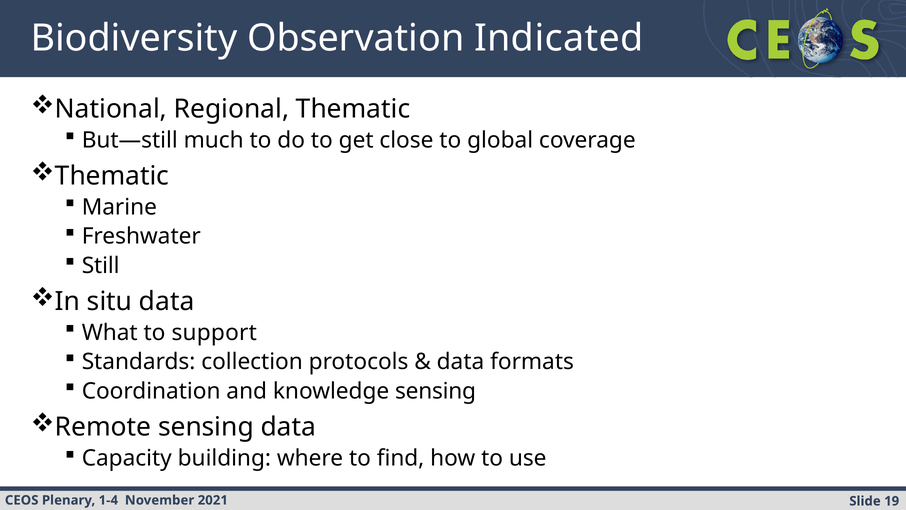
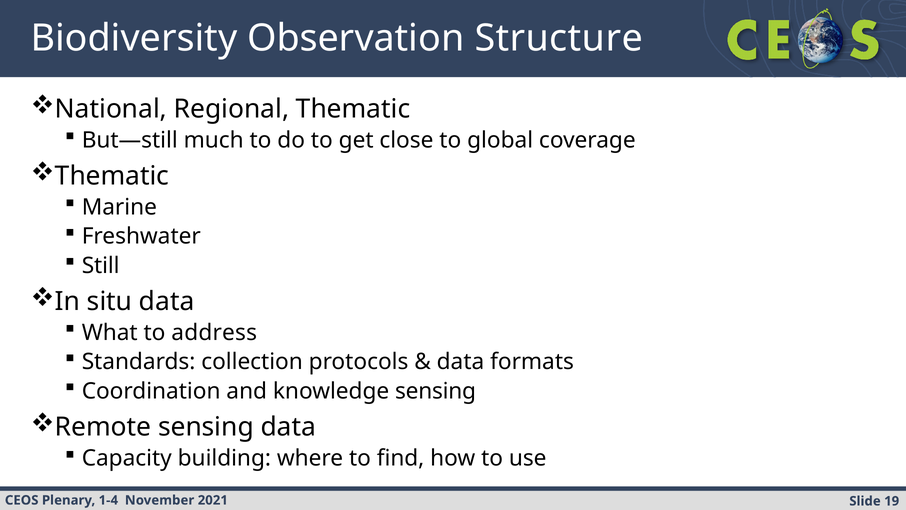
Indicated: Indicated -> Structure
support: support -> address
